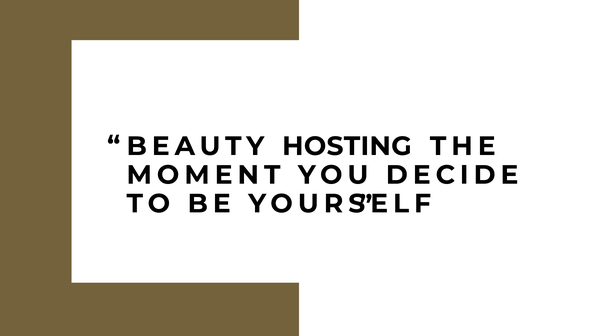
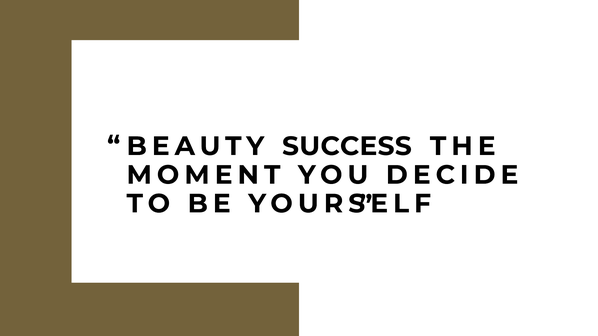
HOSTING: HOSTING -> SUCCESS
